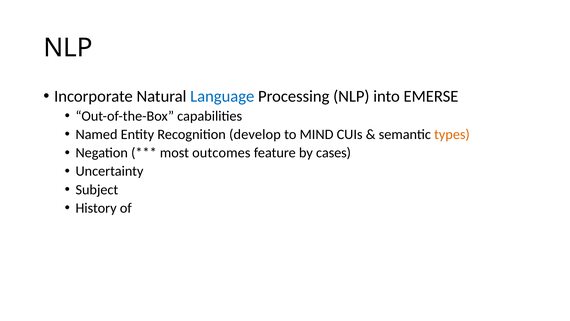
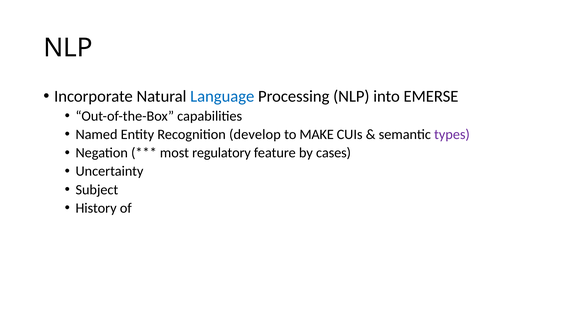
MIND: MIND -> MAKE
types colour: orange -> purple
outcomes: outcomes -> regulatory
